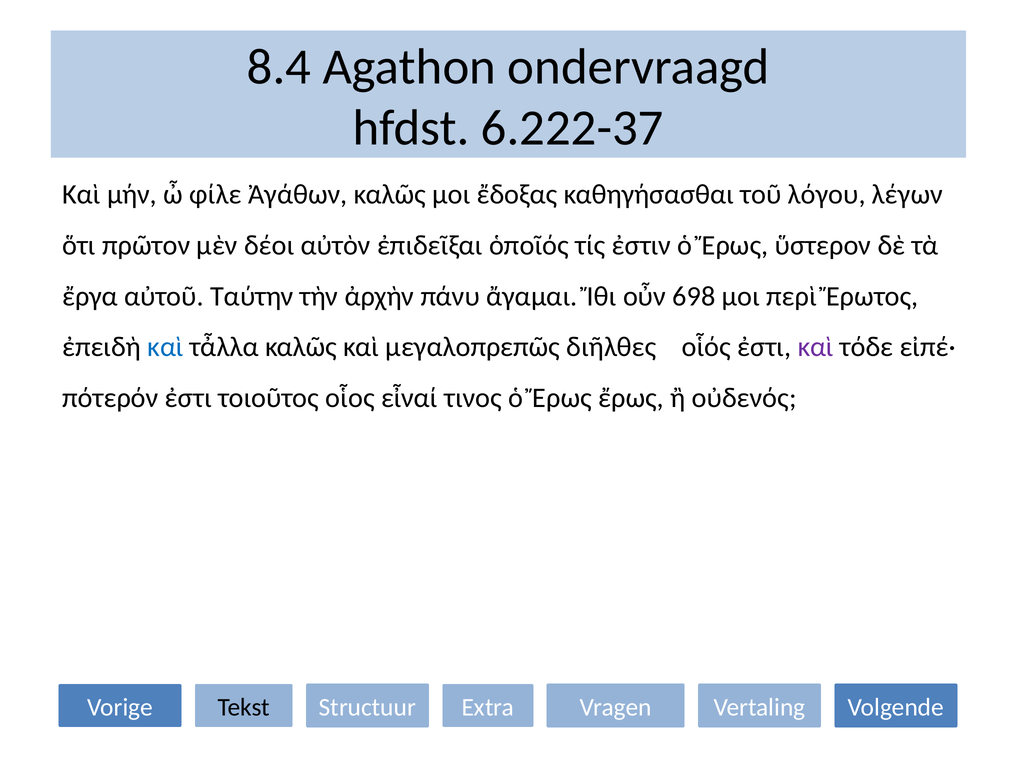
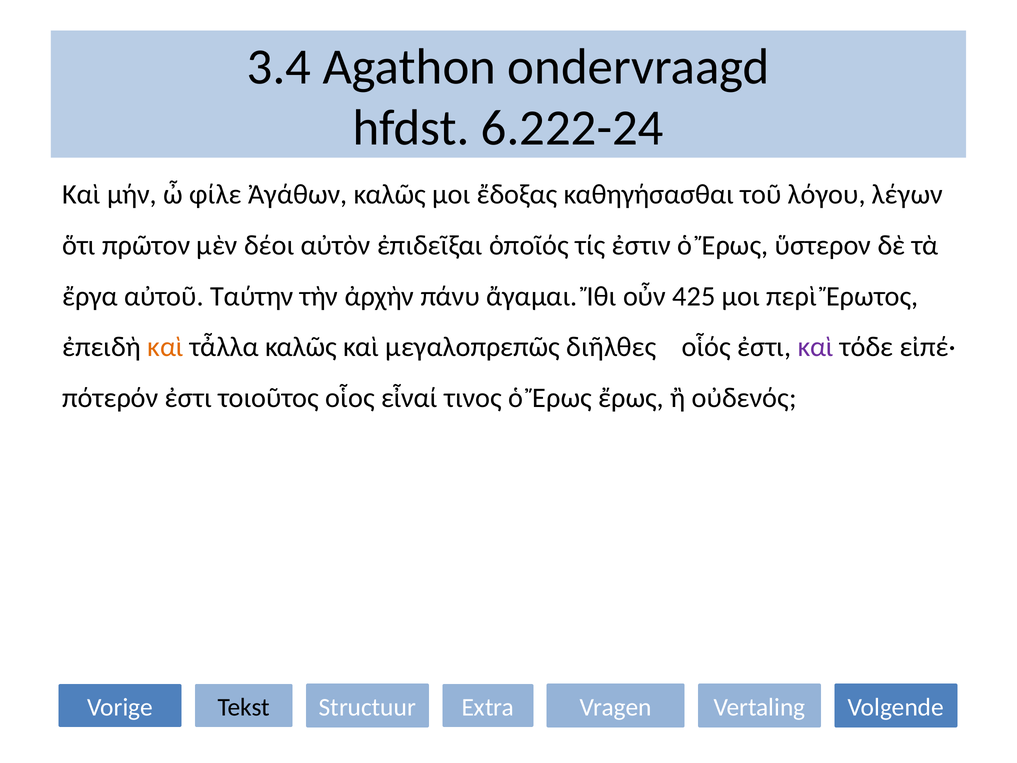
8.4: 8.4 -> 3.4
6.222-37: 6.222-37 -> 6.222-24
698: 698 -> 425
καὶ at (165, 347) colour: blue -> orange
